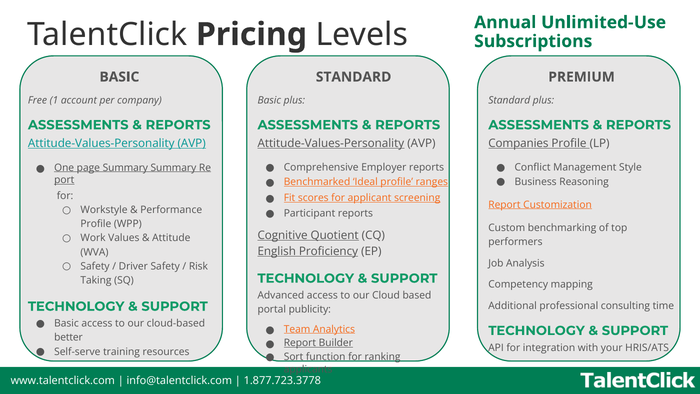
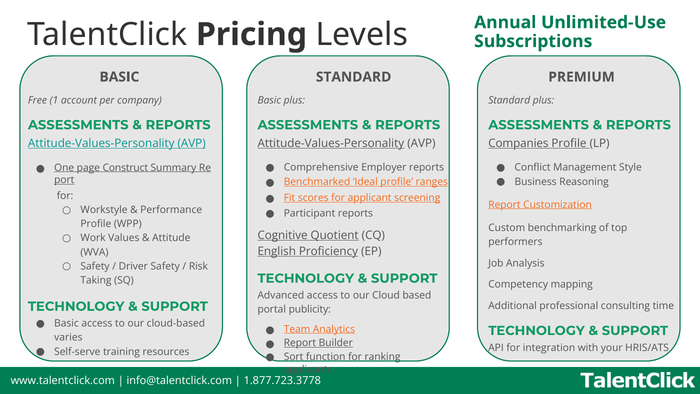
page Summary: Summary -> Construct
better: better -> varies
